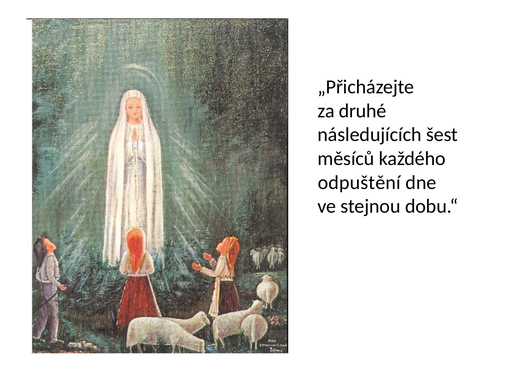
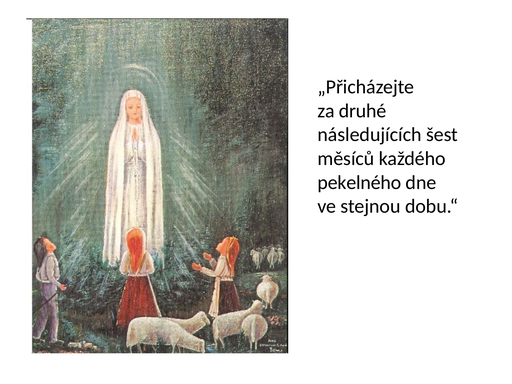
odpuštění: odpuštění -> pekelného
